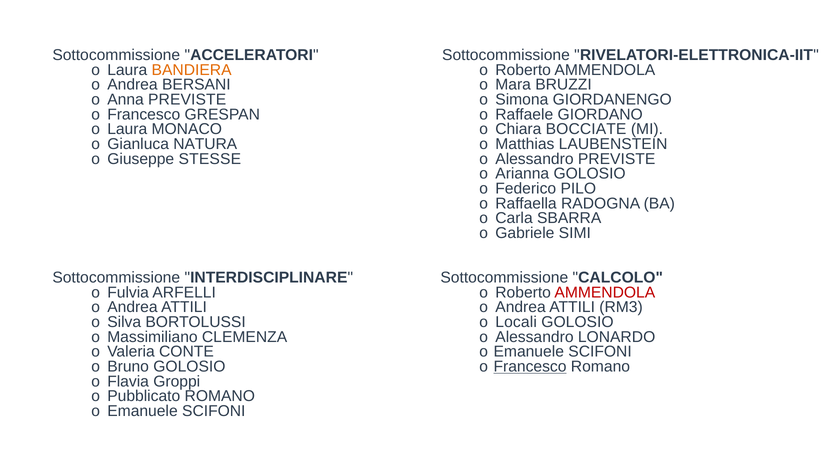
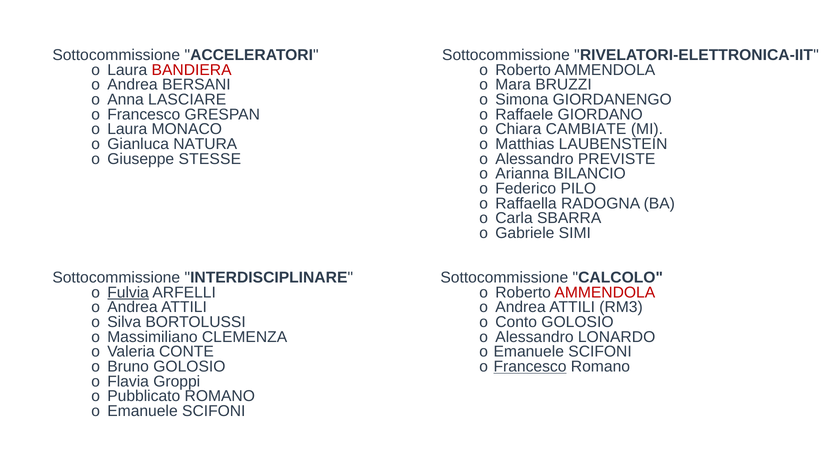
BANDIERA colour: orange -> red
Anna PREVISTE: PREVISTE -> LASCIARE
BOCCIATE: BOCCIATE -> CAMBIATE
Arianna GOLOSIO: GOLOSIO -> BILANCIO
Fulvia underline: none -> present
Locali: Locali -> Conto
